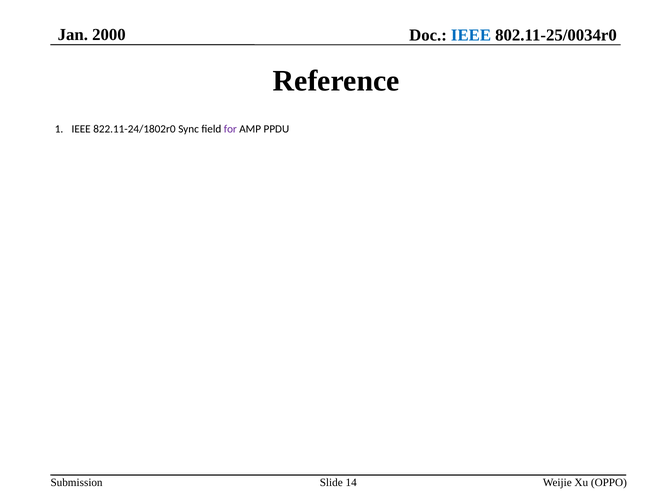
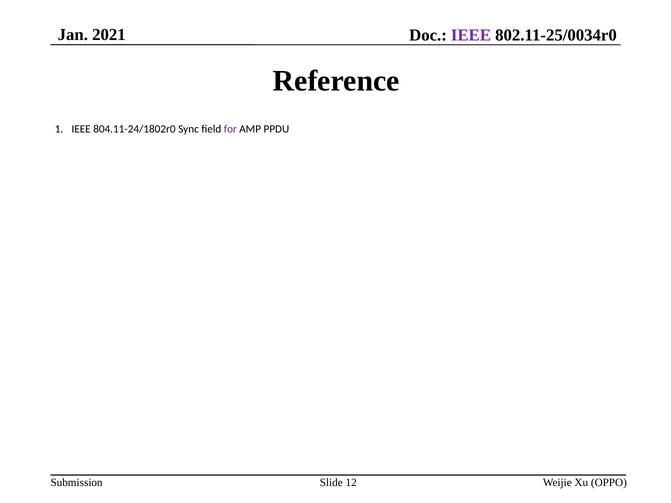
2000: 2000 -> 2021
IEEE at (471, 35) colour: blue -> purple
822.11-24/1802r0: 822.11-24/1802r0 -> 804.11-24/1802r0
14: 14 -> 12
